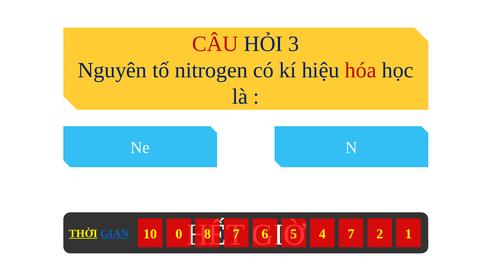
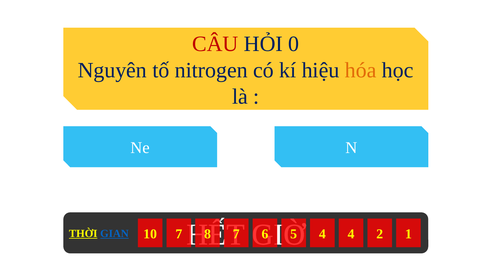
3: 3 -> 0
hóa colour: red -> orange
10 0: 0 -> 7
4 7: 7 -> 4
